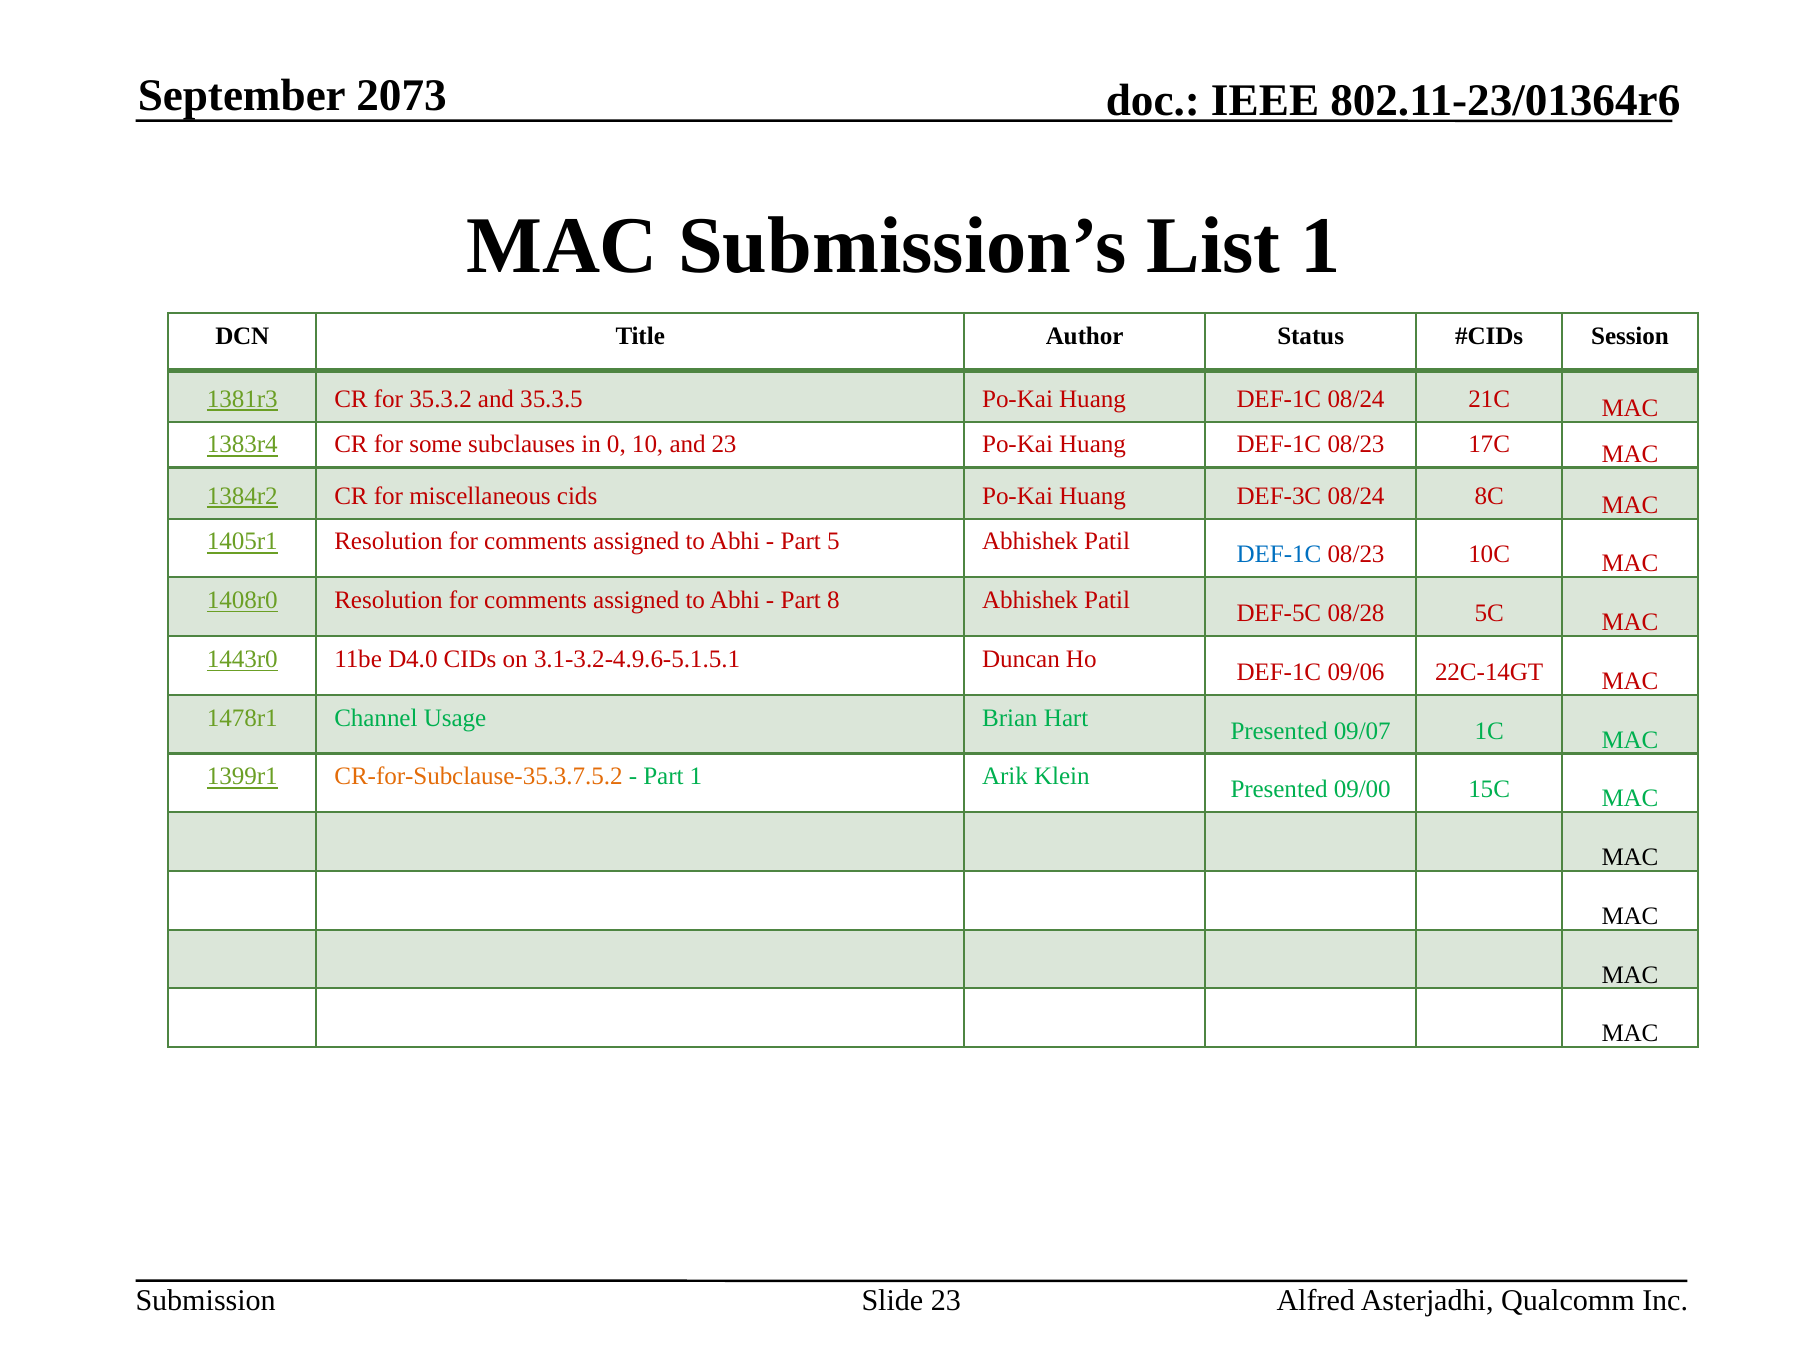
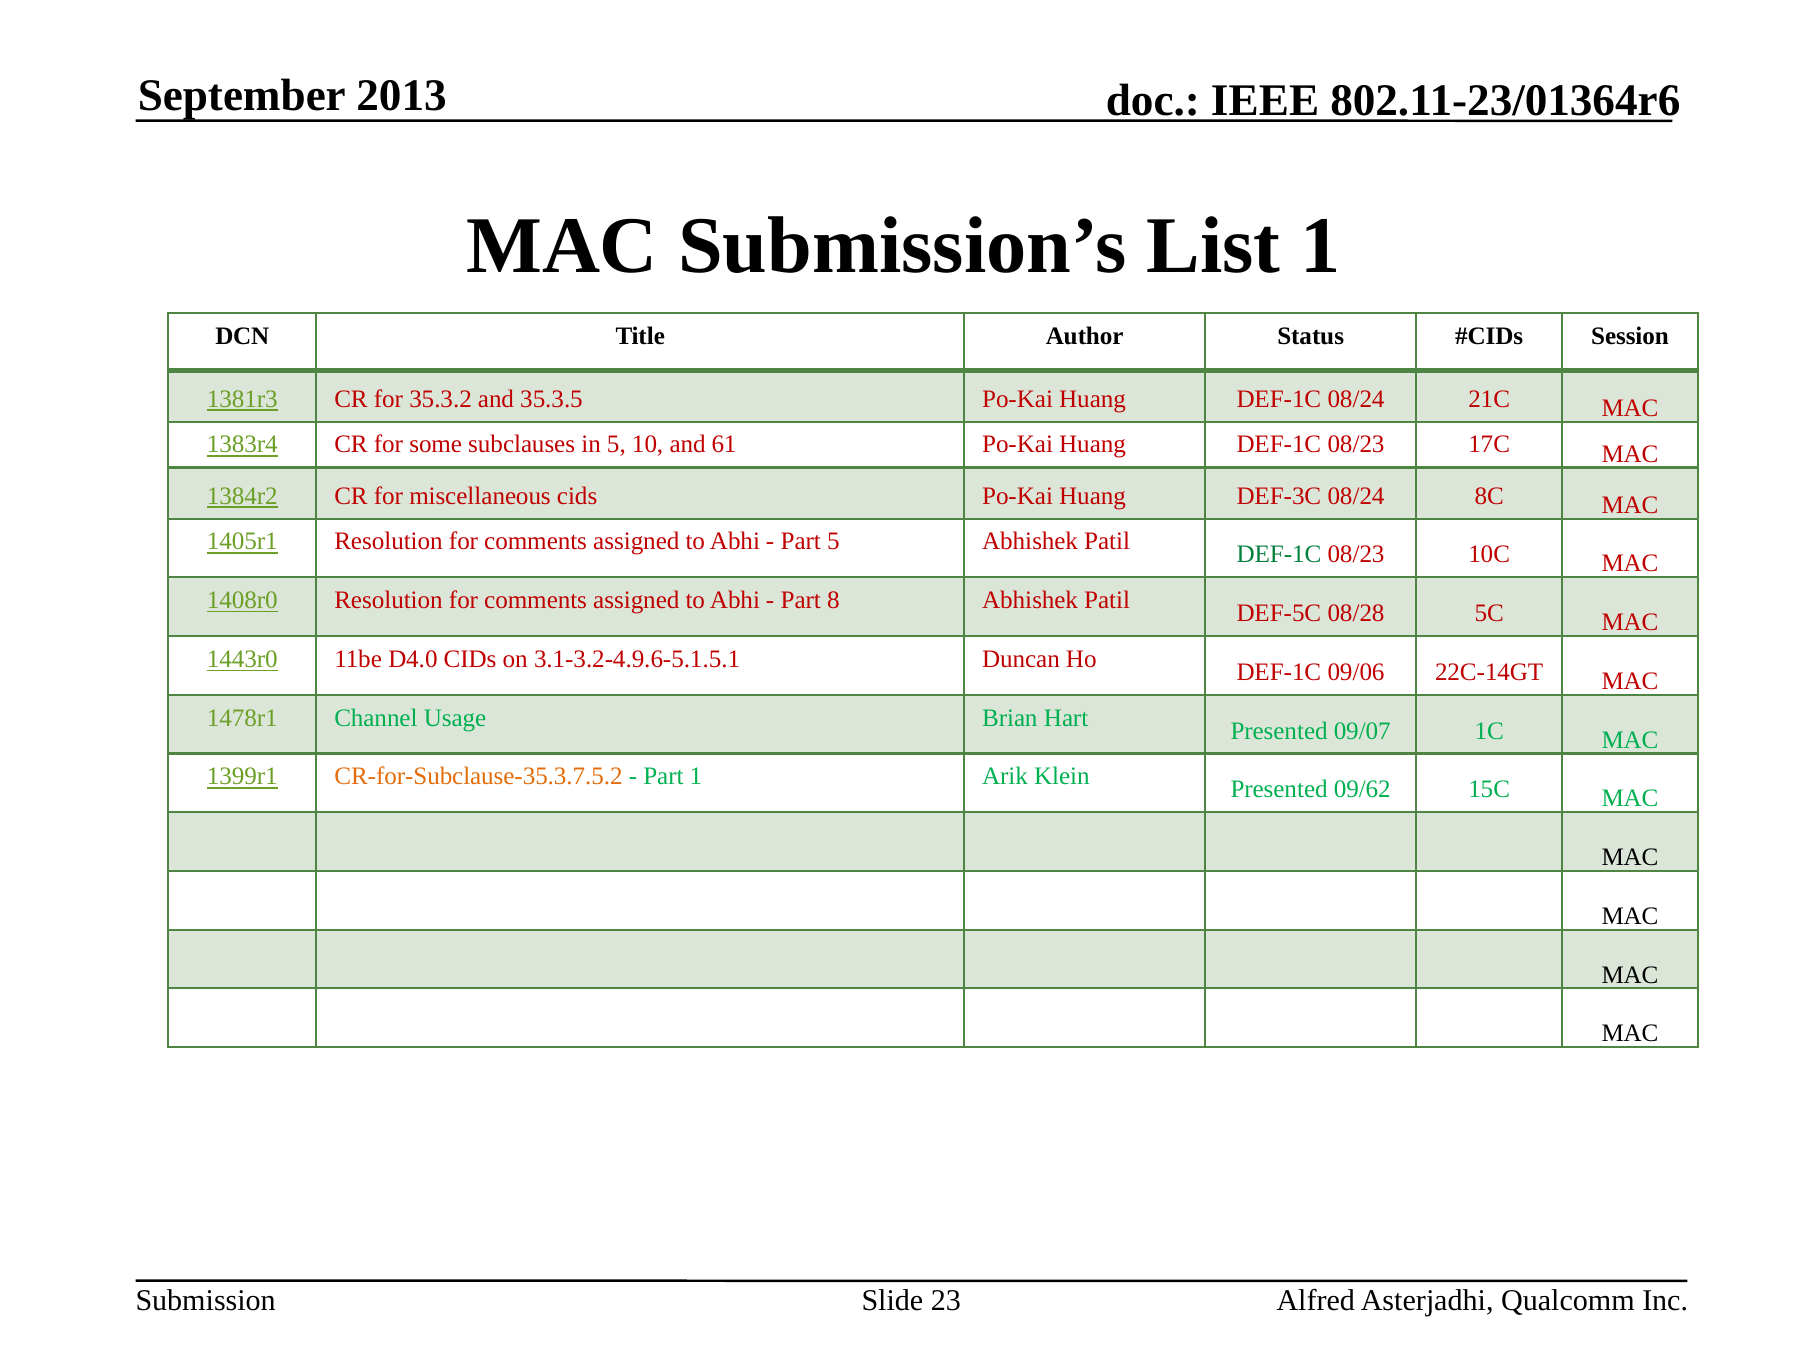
2073: 2073 -> 2013
in 0: 0 -> 5
and 23: 23 -> 61
DEF-1C at (1279, 555) colour: blue -> green
09/00: 09/00 -> 09/62
